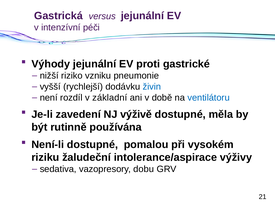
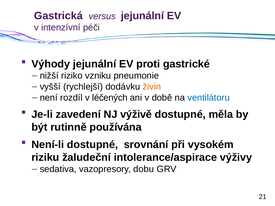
živin colour: blue -> orange
základní: základní -> léčených
pomalou: pomalou -> srovnání
